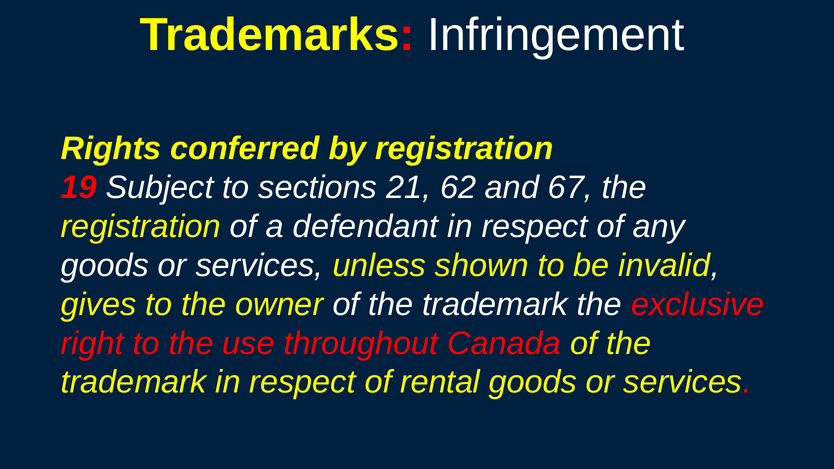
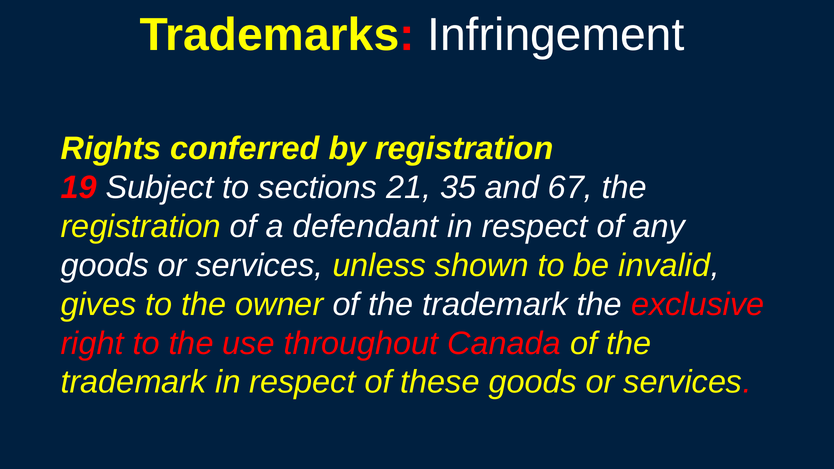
62: 62 -> 35
rental: rental -> these
